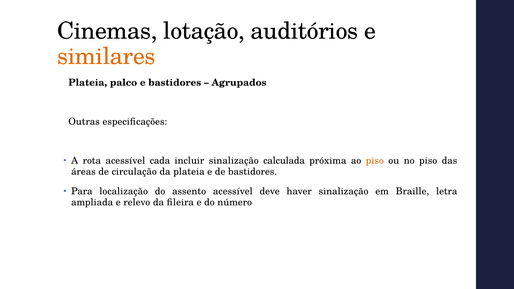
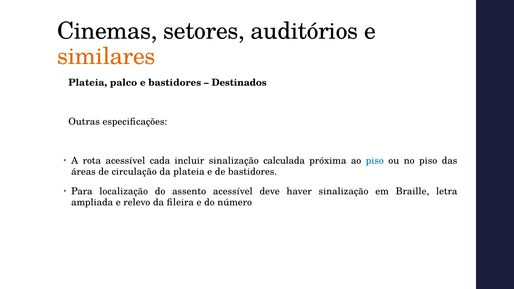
lotação: lotação -> setores
Agrupados: Agrupados -> Destinados
piso at (375, 161) colour: orange -> blue
